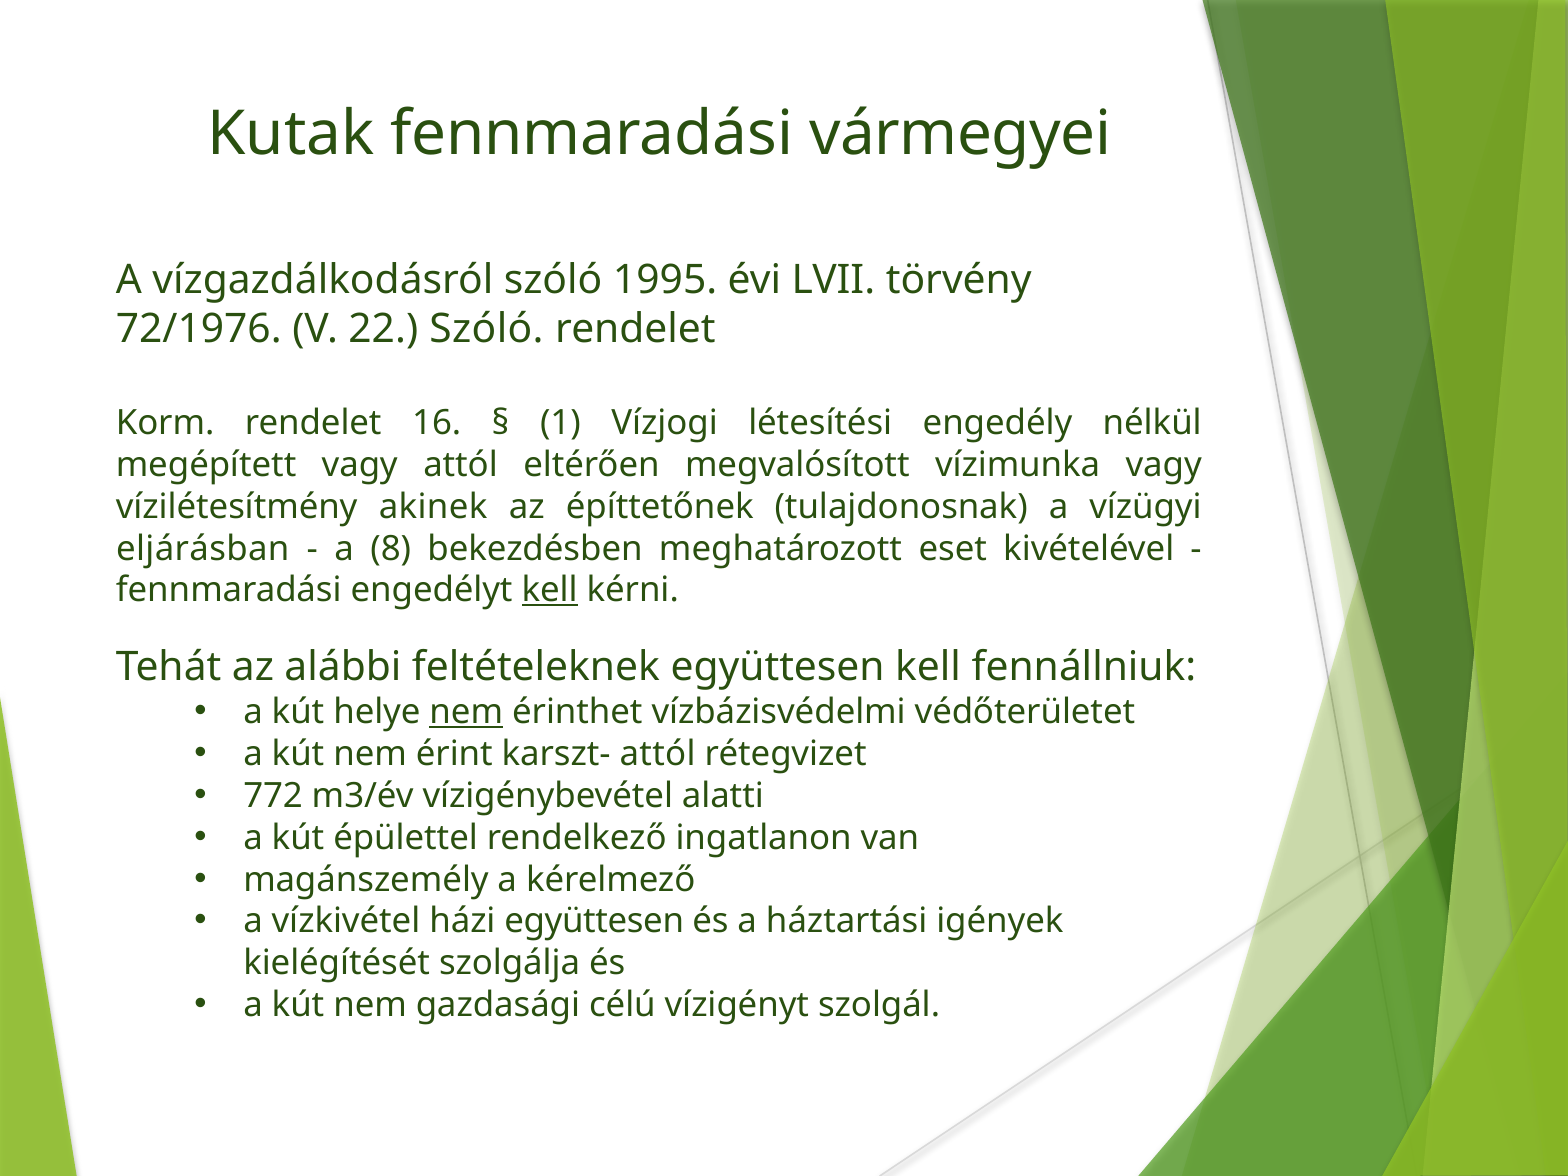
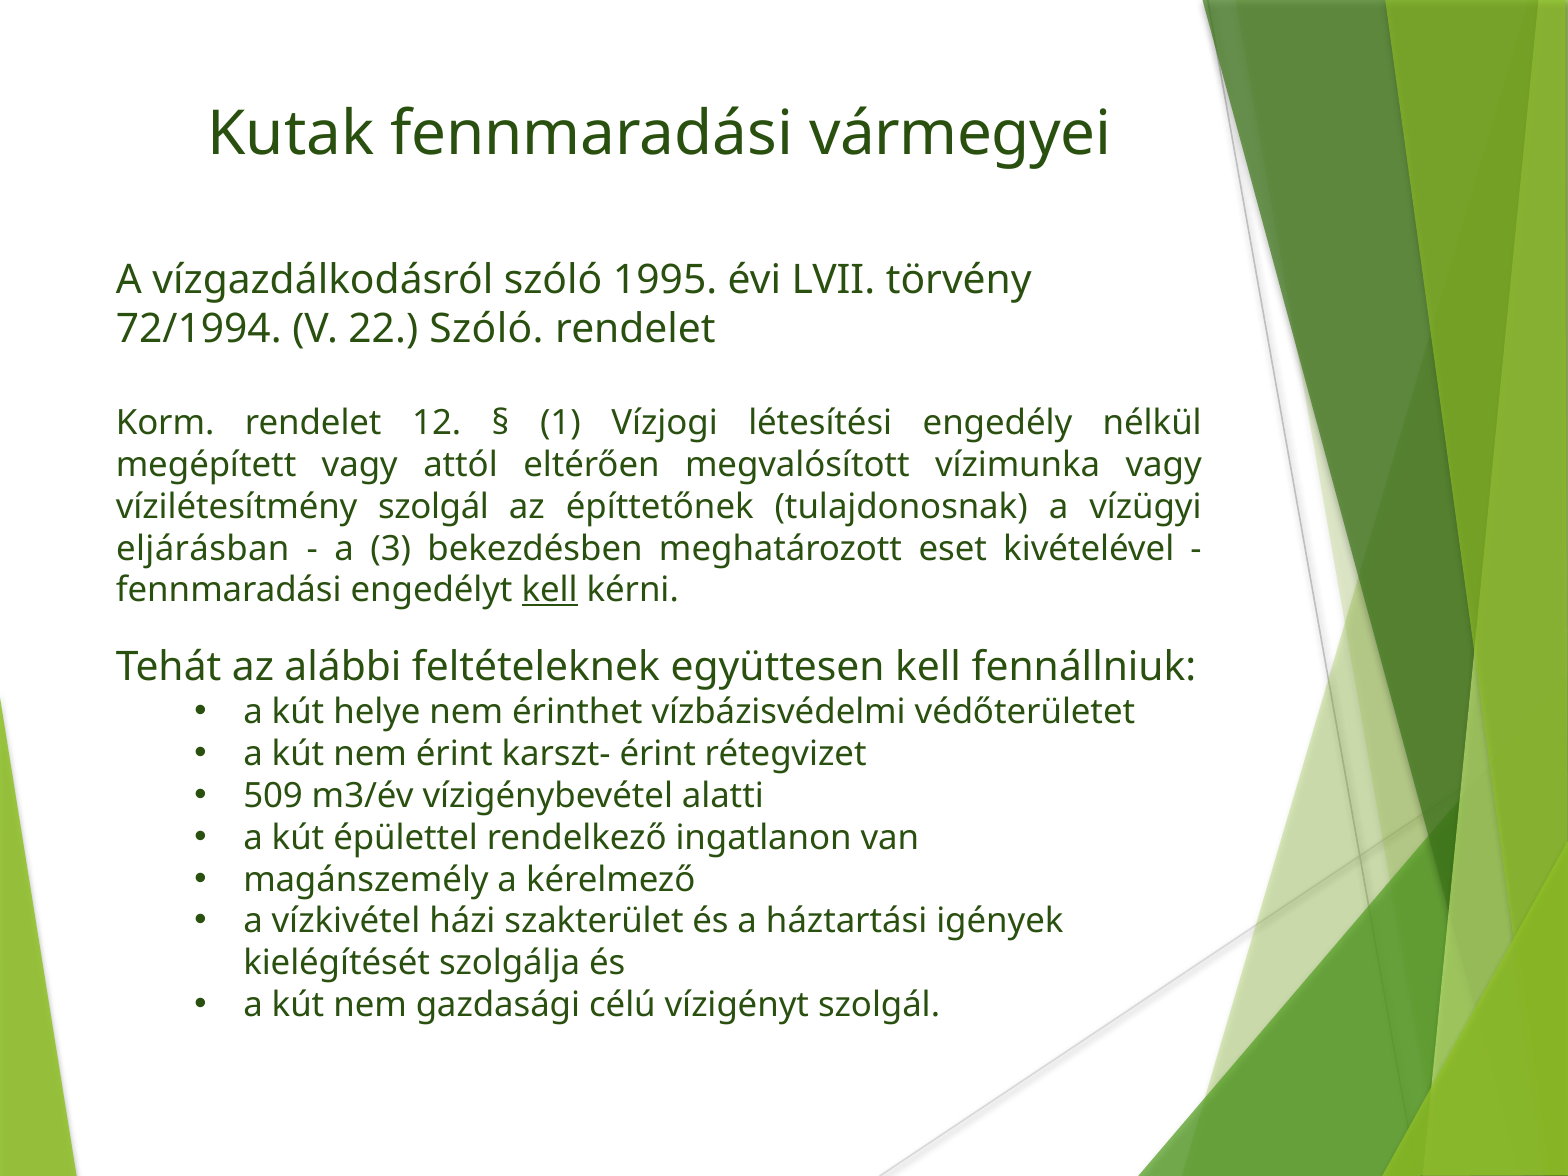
72/1976: 72/1976 -> 72/1994
16: 16 -> 12
vízilétesítmény akinek: akinek -> szolgál
8: 8 -> 3
nem at (466, 712) underline: present -> none
karszt- attól: attól -> érint
772: 772 -> 509
házi együttesen: együttesen -> szakterület
